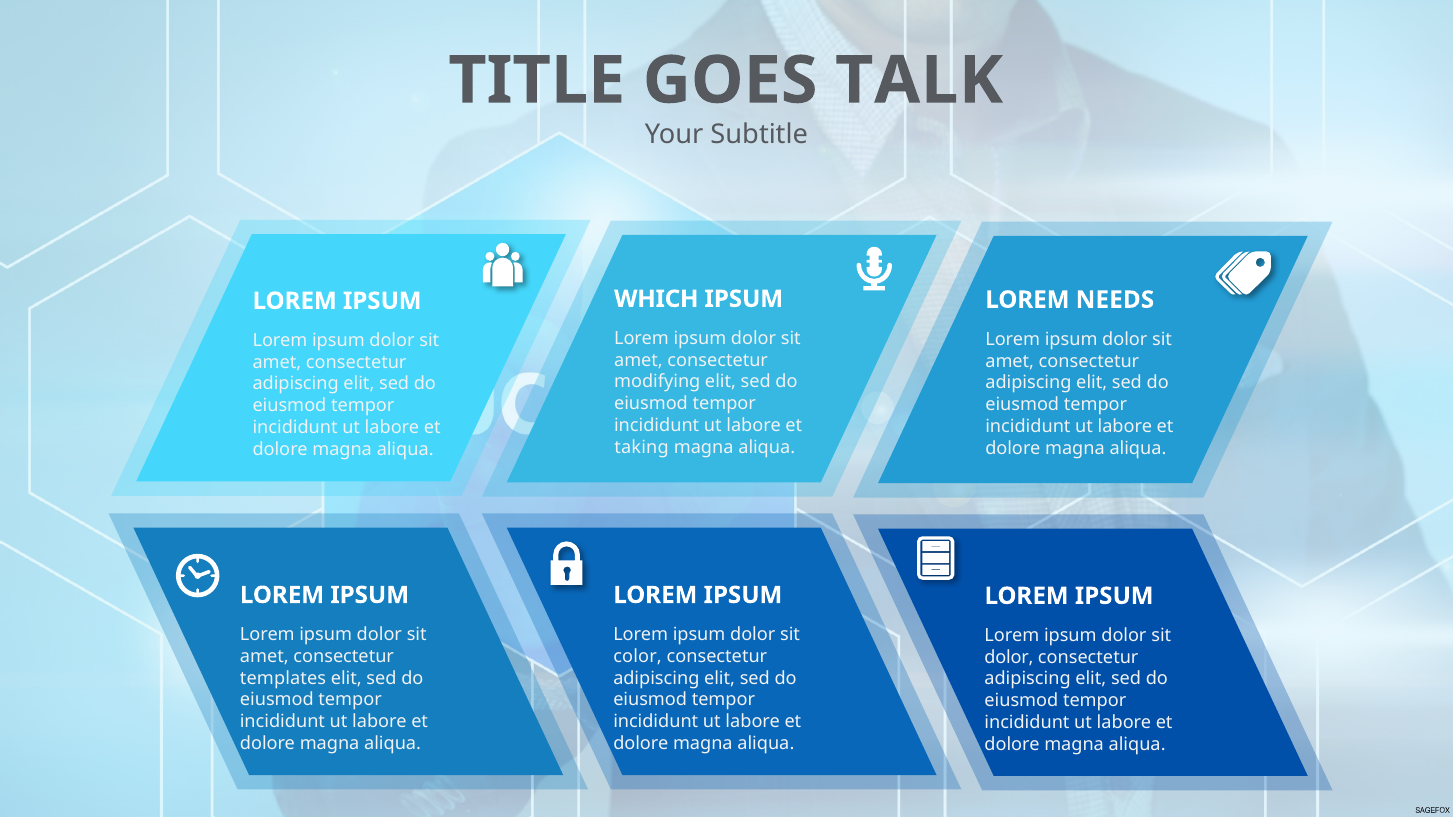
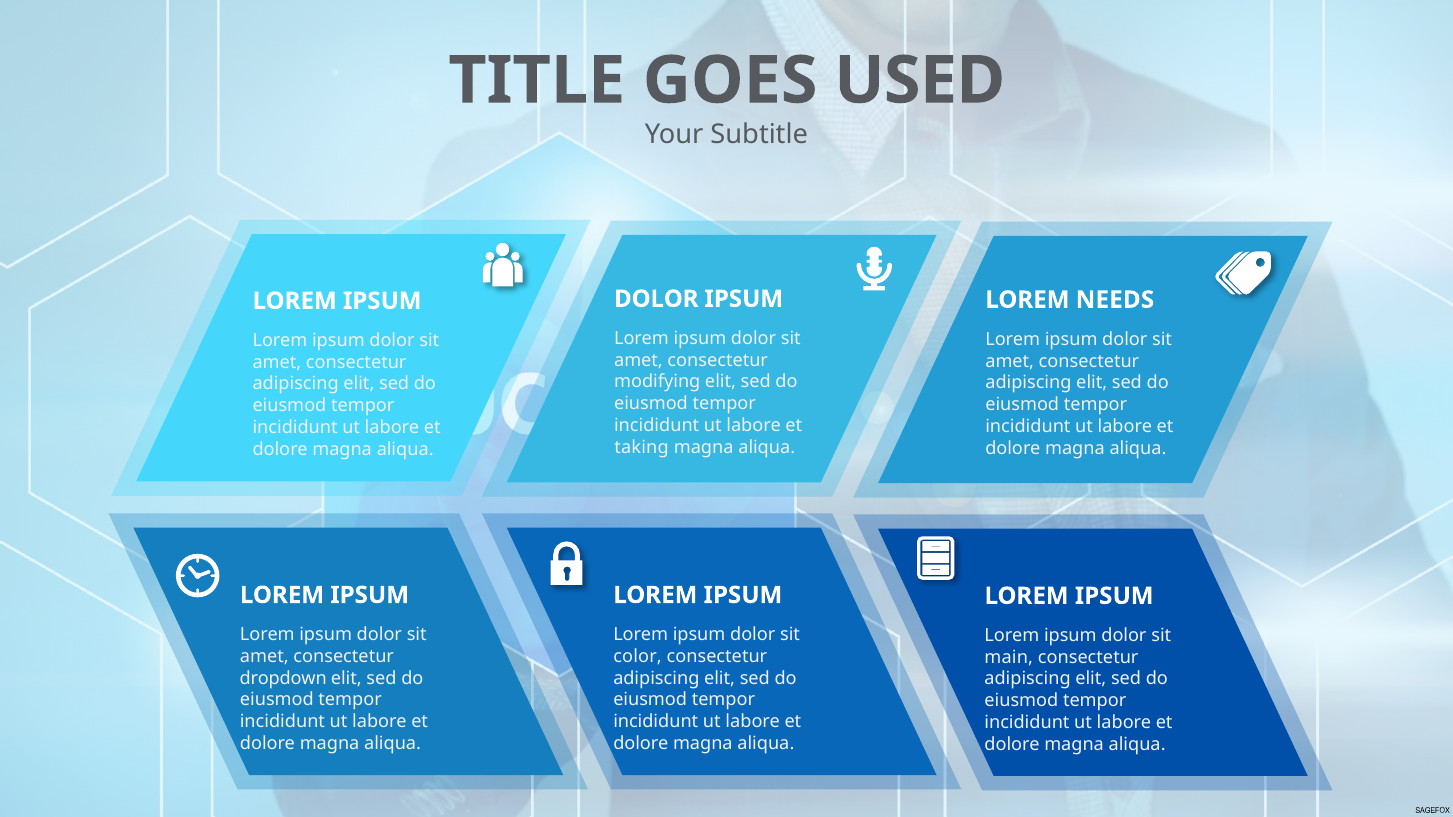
TALK: TALK -> USED
WHICH at (656, 299): WHICH -> DOLOR
dolor at (1009, 657): dolor -> main
templates: templates -> dropdown
